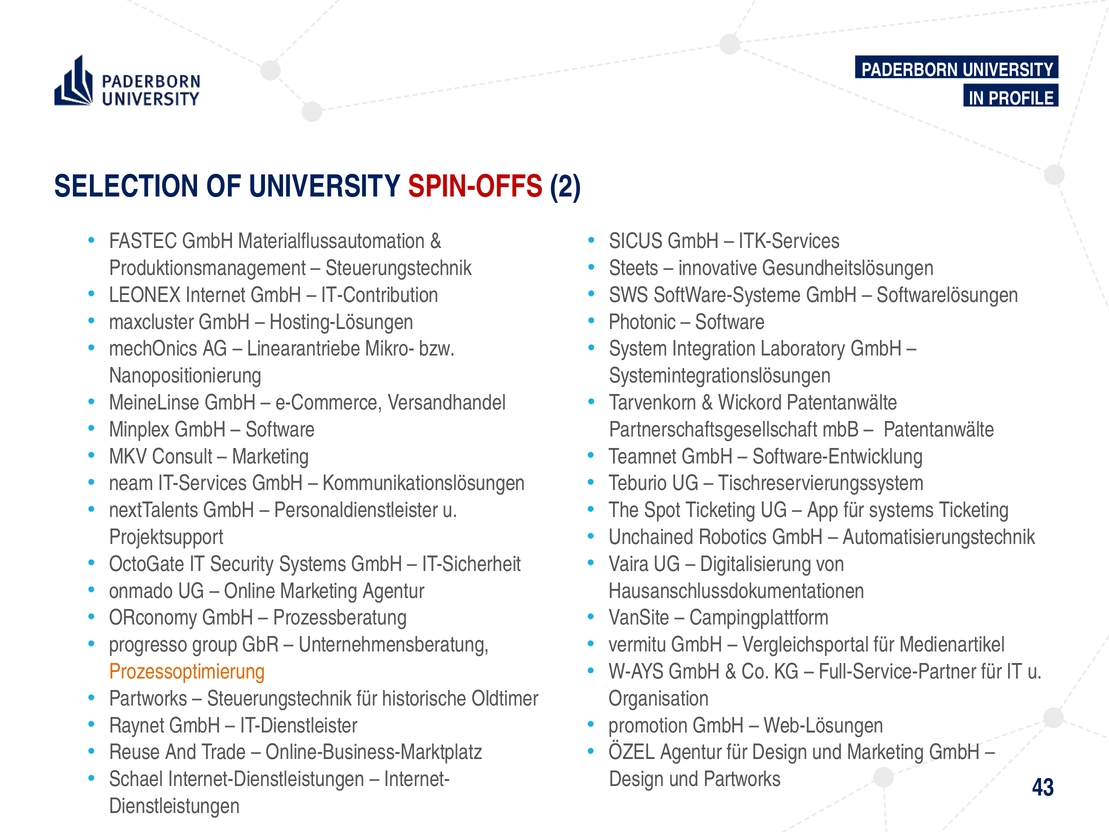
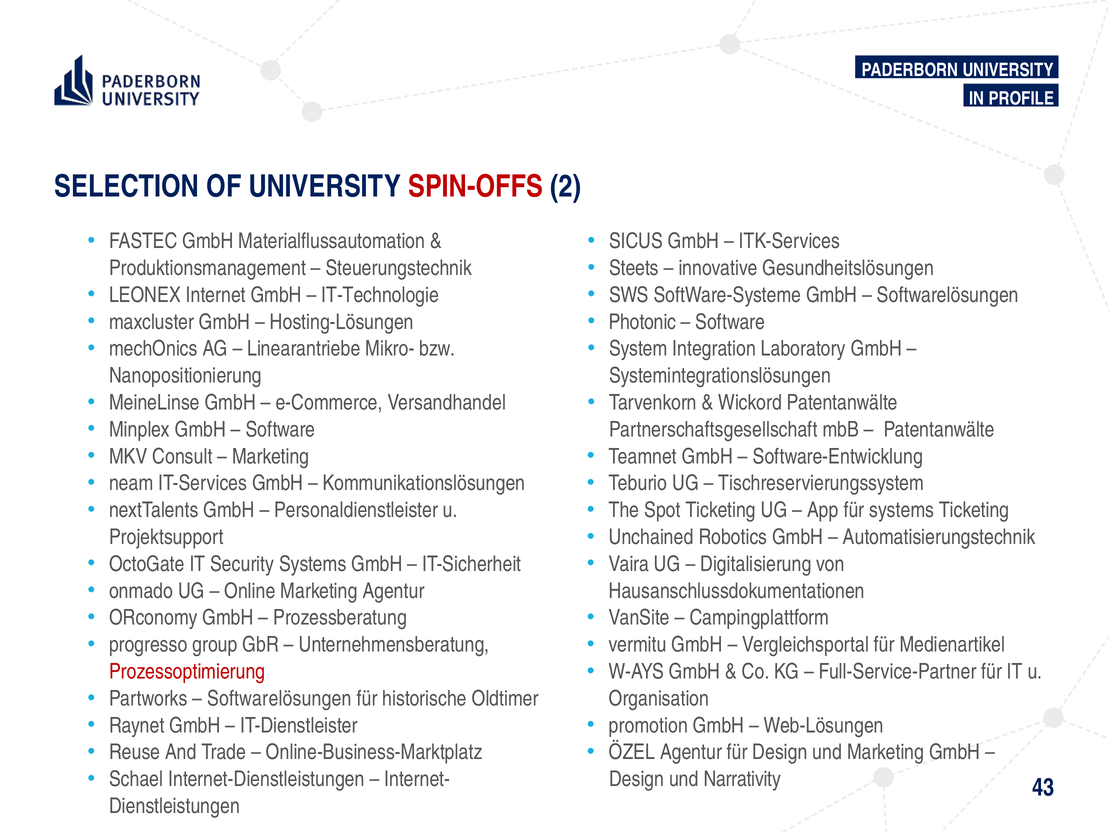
IT-Contribution: IT-Contribution -> IT-Technologie
Prozessoptimierung colour: orange -> red
Steuerungstechnik at (280, 698): Steuerungstechnik -> Softwarelösungen
und Partworks: Partworks -> Narrativity
